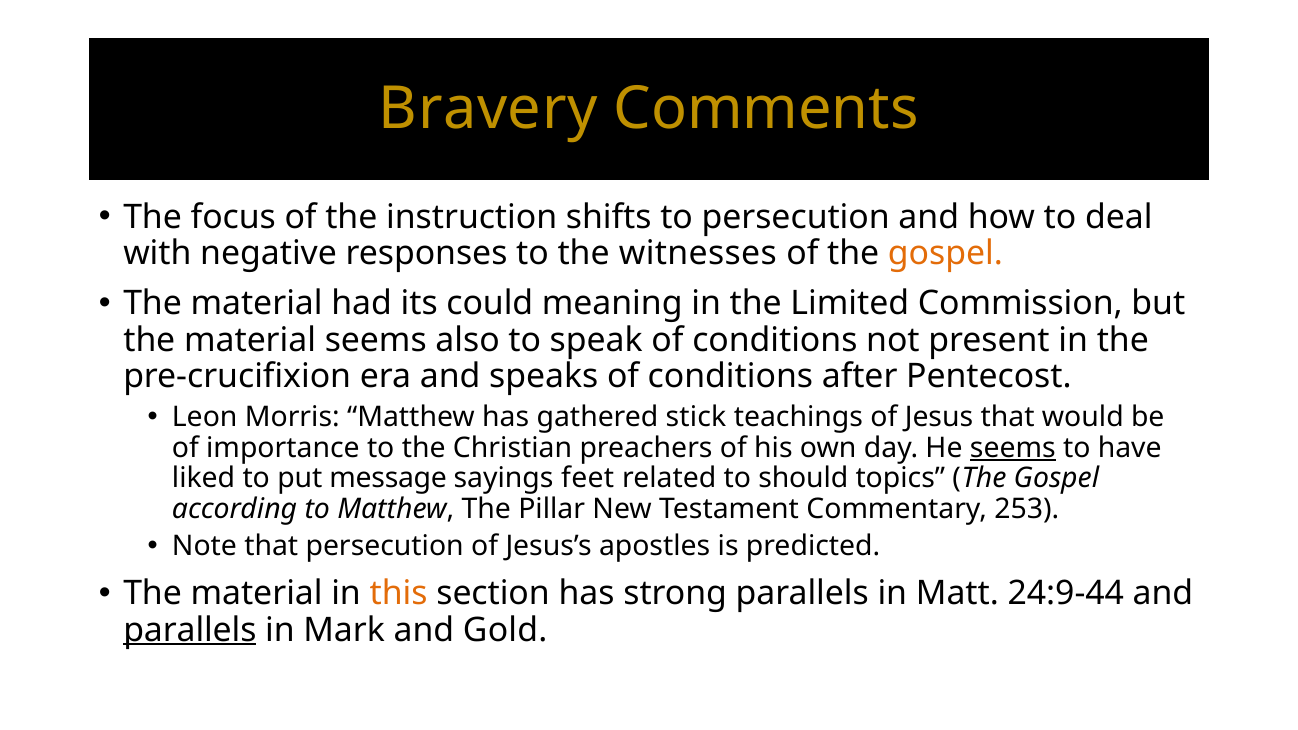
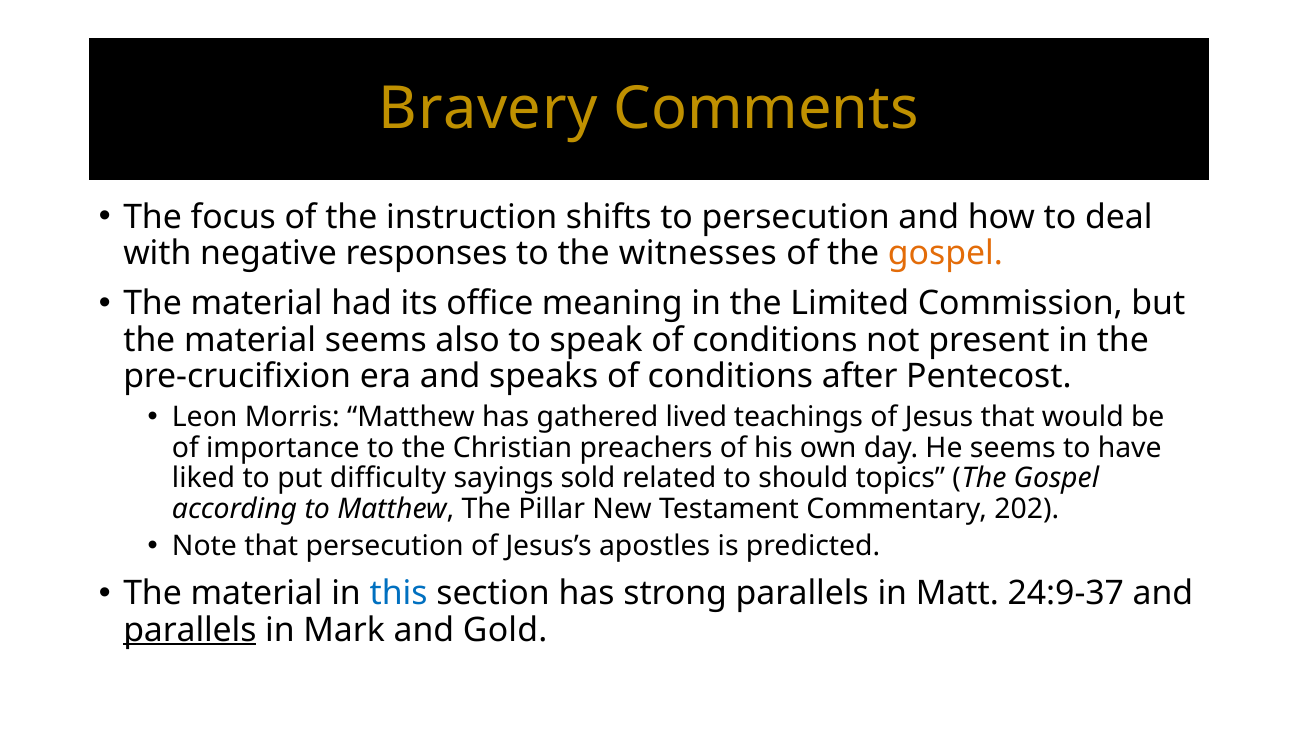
could: could -> office
stick: stick -> lived
seems at (1013, 448) underline: present -> none
message: message -> difficulty
feet: feet -> sold
253: 253 -> 202
this colour: orange -> blue
24:9-44: 24:9-44 -> 24:9-37
